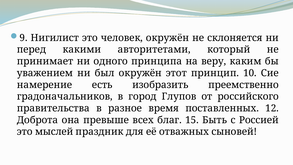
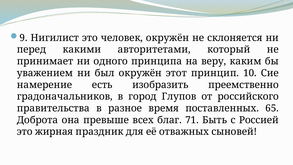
12: 12 -> 65
15: 15 -> 71
мыслей: мыслей -> жирная
